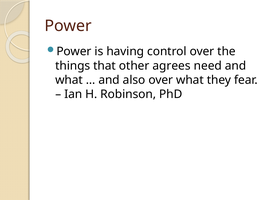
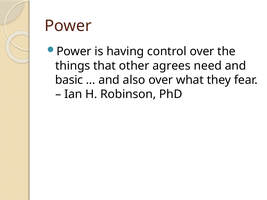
what at (69, 80): what -> basic
